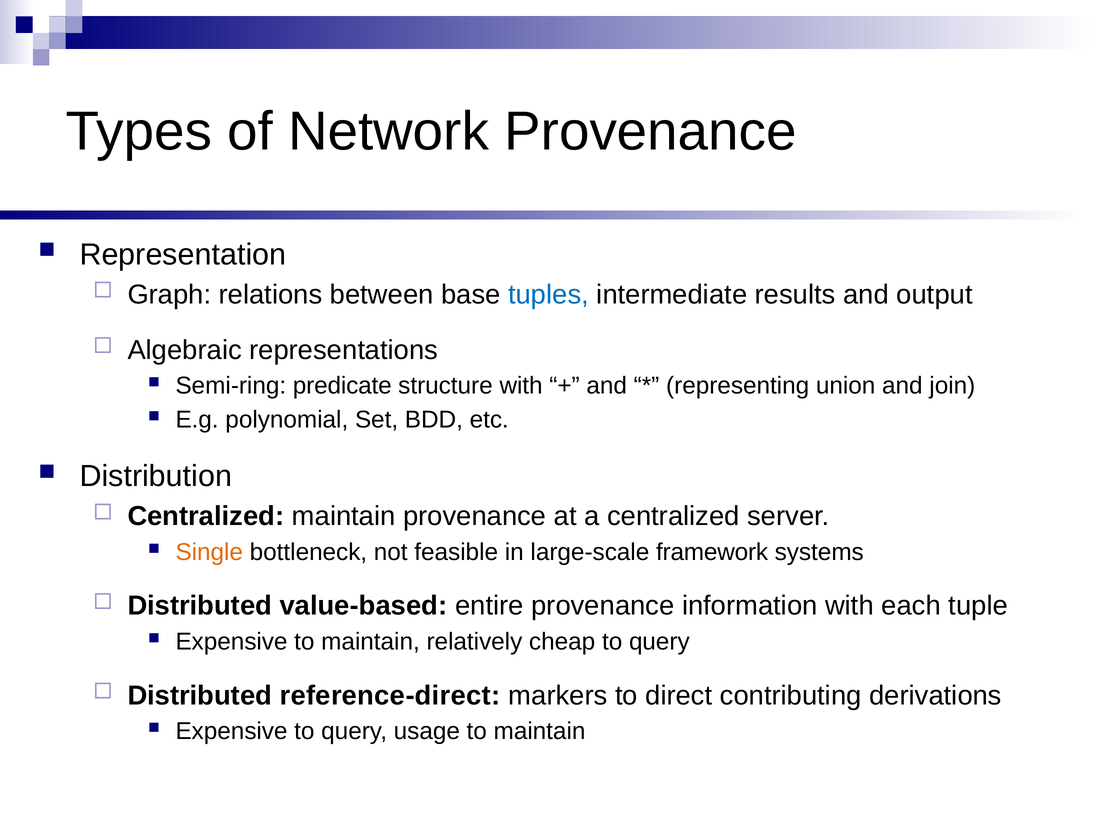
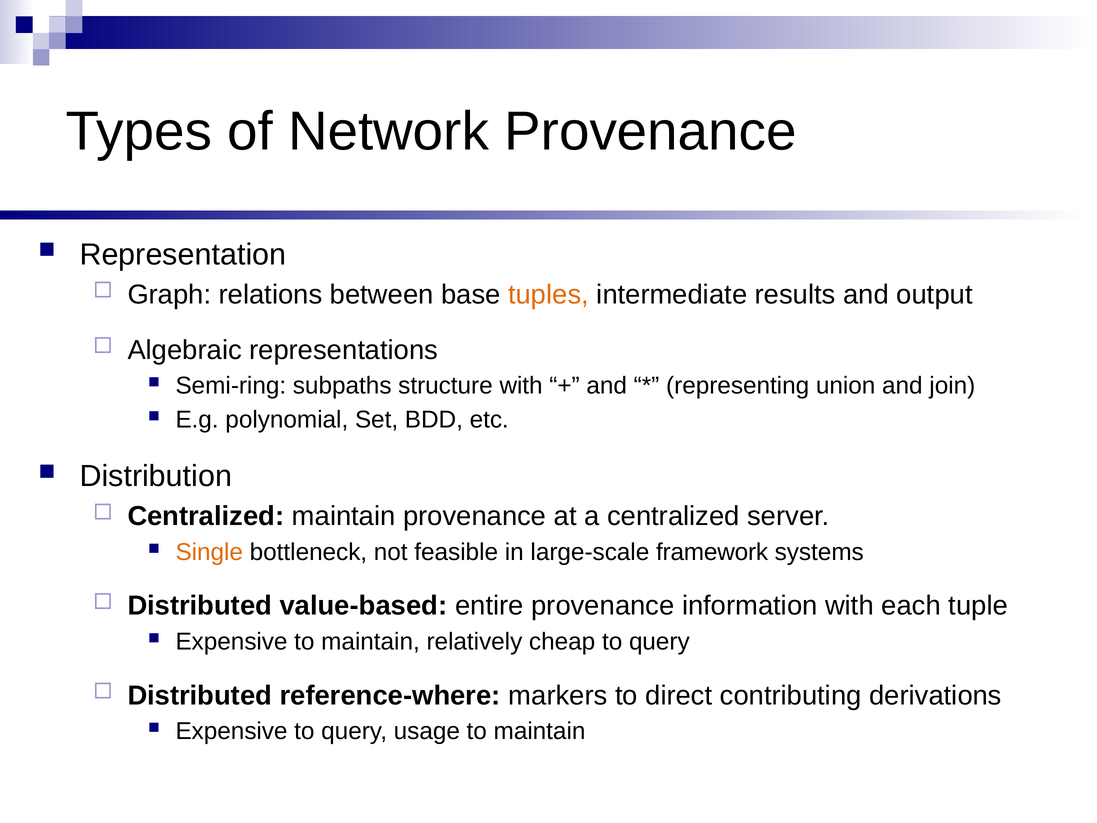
tuples colour: blue -> orange
predicate: predicate -> subpaths
reference-direct: reference-direct -> reference-where
